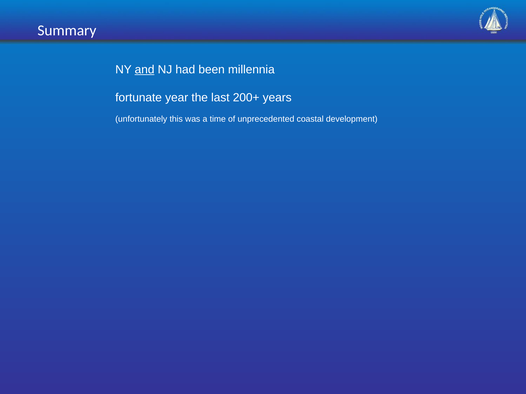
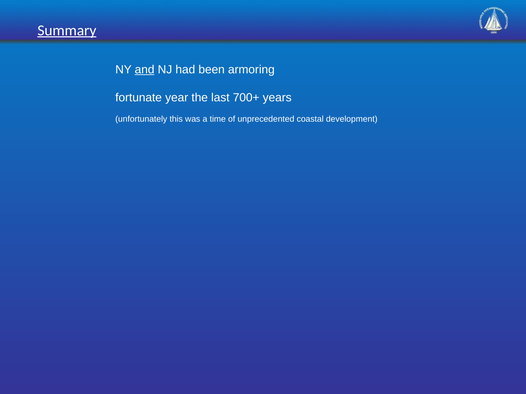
Summary underline: none -> present
millennia: millennia -> armoring
200+: 200+ -> 700+
